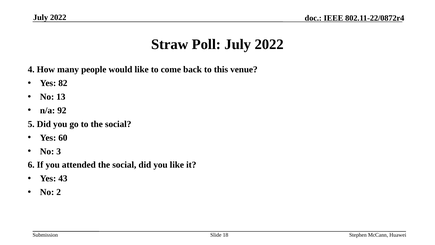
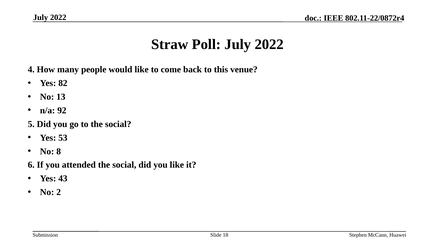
60: 60 -> 53
3: 3 -> 8
